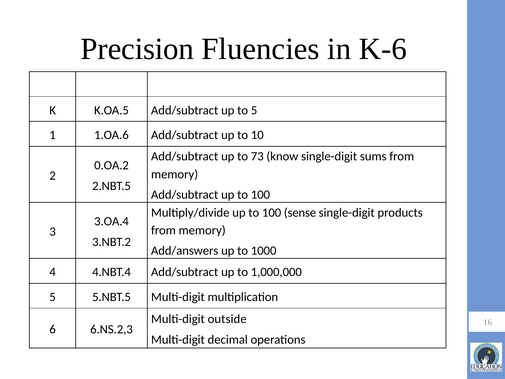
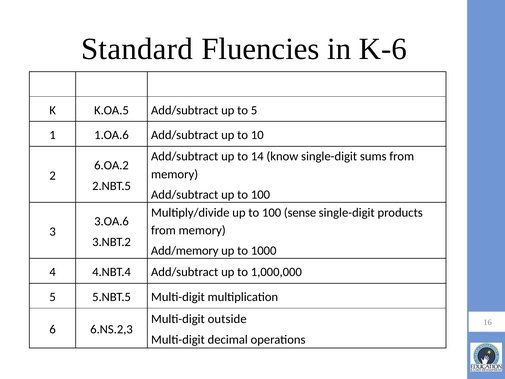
Precision at (137, 49): Precision -> Standard
73: 73 -> 14
0.OA.2: 0.OA.2 -> 6.OA.2
3.OA.4: 3.OA.4 -> 3.OA.6
Add/answers: Add/answers -> Add/memory
